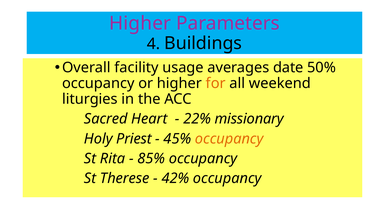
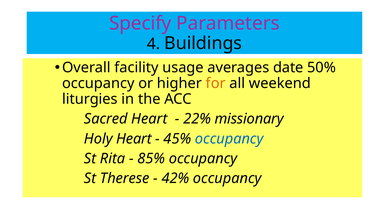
Higher at (140, 23): Higher -> Specify
Holy Priest: Priest -> Heart
occupancy at (229, 139) colour: orange -> blue
